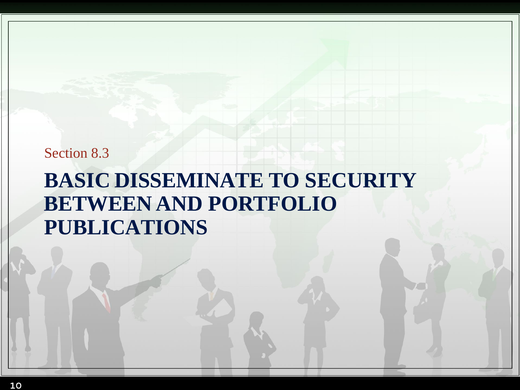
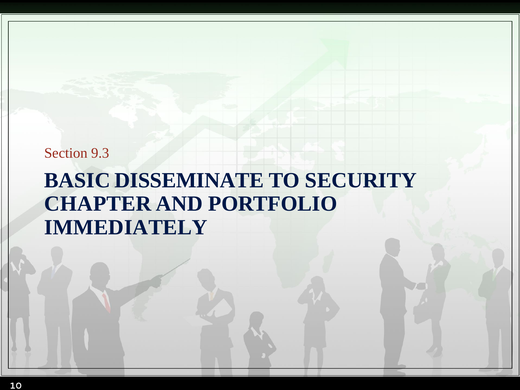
8.3: 8.3 -> 9.3
BETWEEN: BETWEEN -> CHAPTER
PUBLICATIONS: PUBLICATIONS -> IMMEDIATELY
